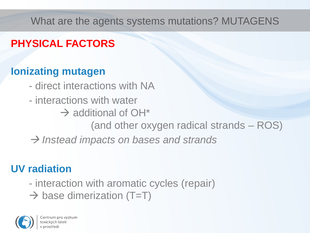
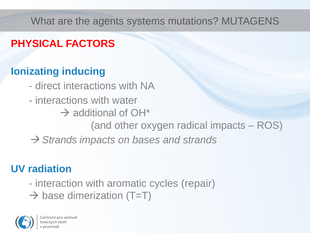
mutagen: mutagen -> inducing
radical strands: strands -> impacts
Instead at (59, 140): Instead -> Strands
